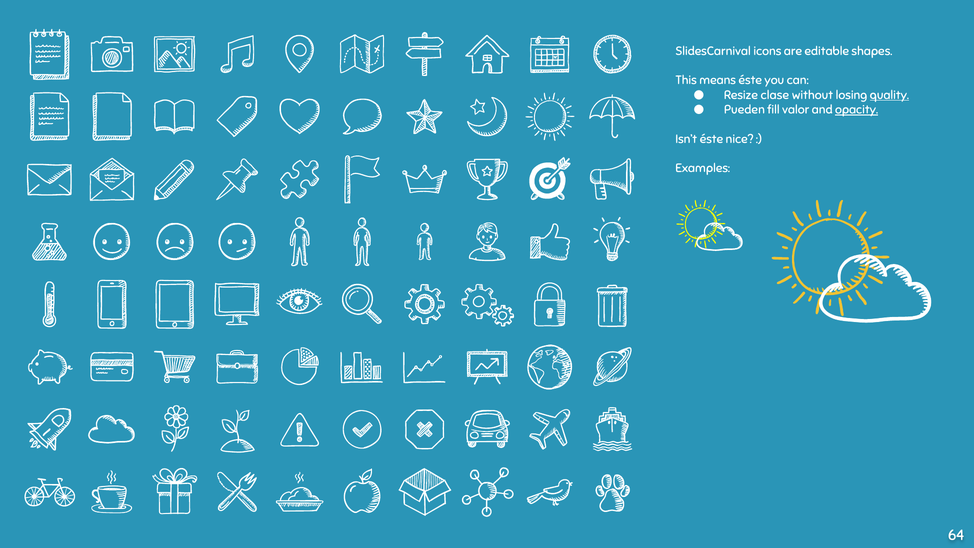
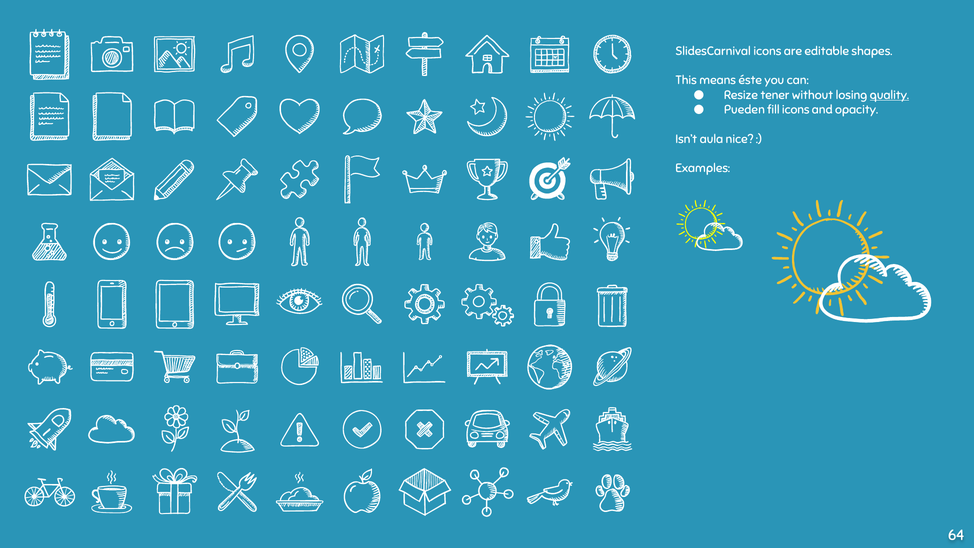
clase: clase -> tener
fill valor: valor -> icons
opacity underline: present -> none
Isn’t éste: éste -> aula
